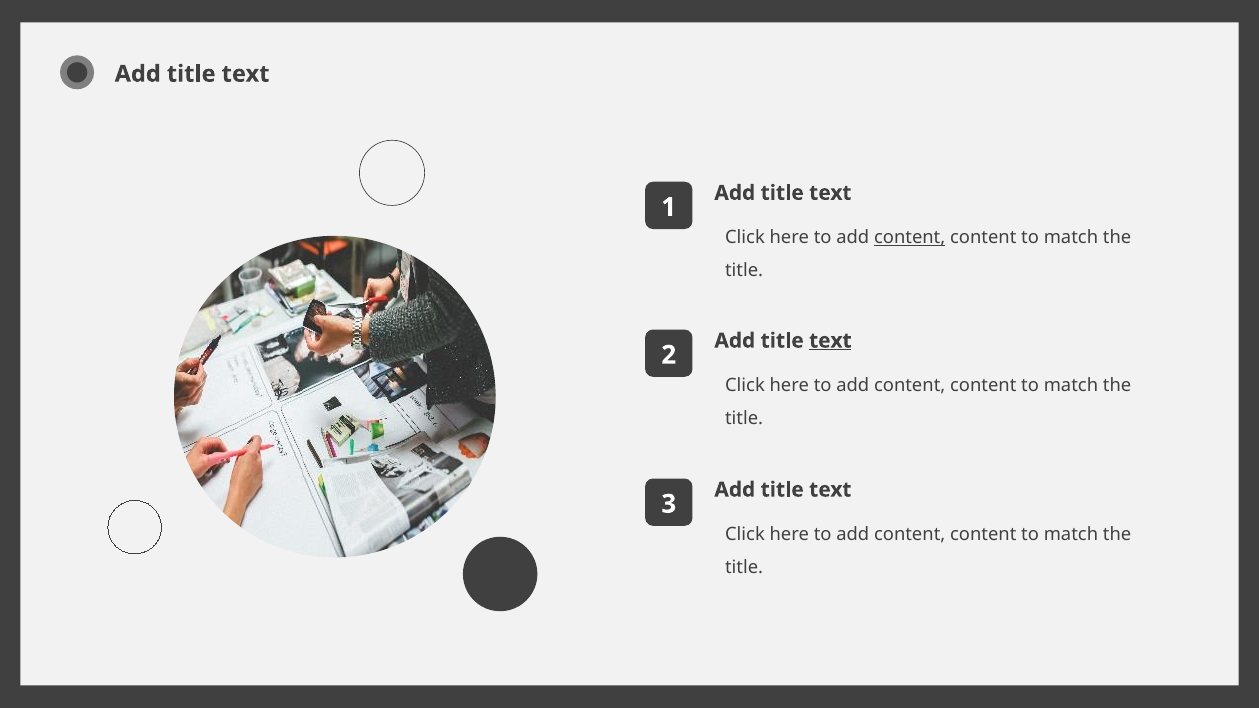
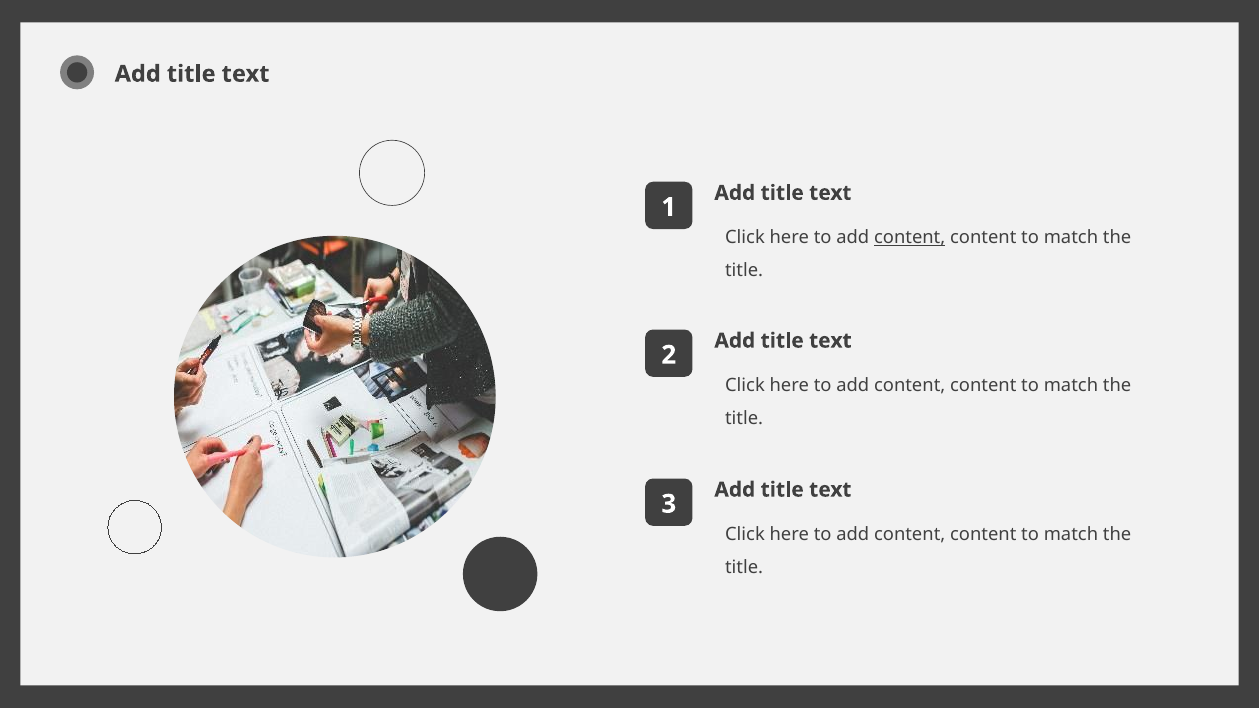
text at (830, 341) underline: present -> none
